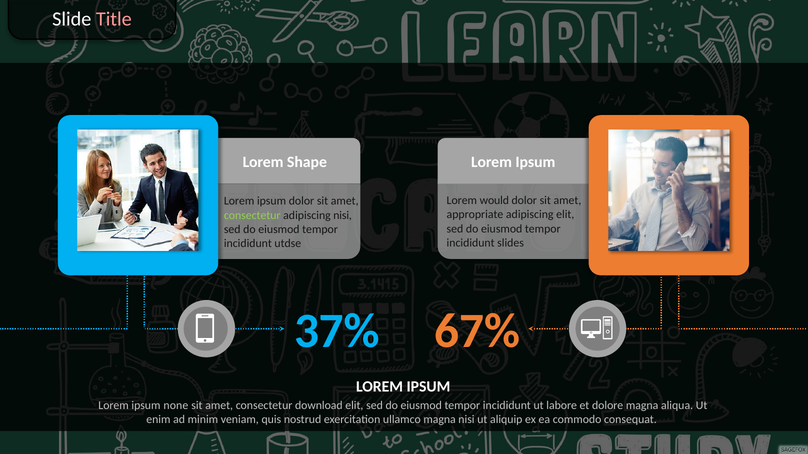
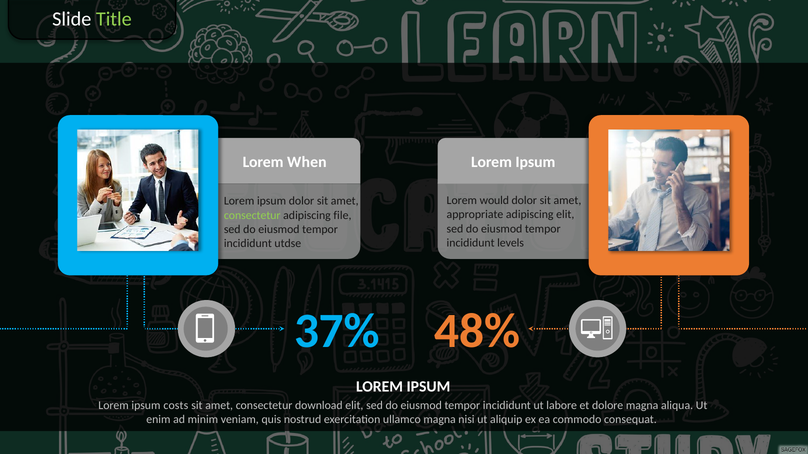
Title colour: pink -> light green
Shape: Shape -> When
adipiscing nisi: nisi -> file
slides: slides -> levels
67%: 67% -> 48%
none: none -> costs
